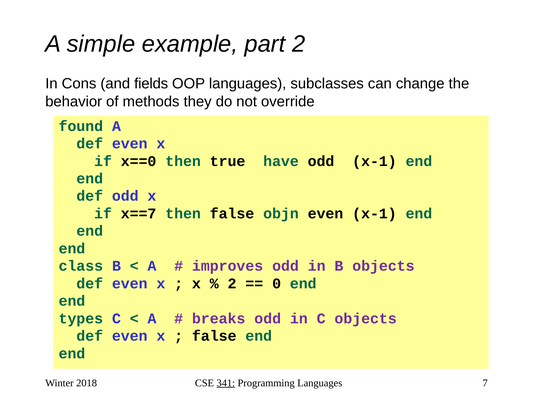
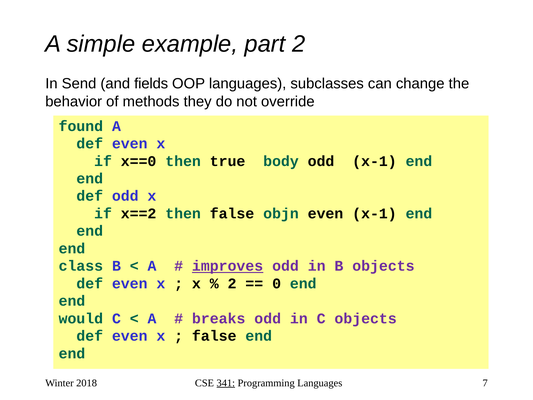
Cons: Cons -> Send
have: have -> body
x==7: x==7 -> x==2
improves underline: none -> present
types: types -> would
